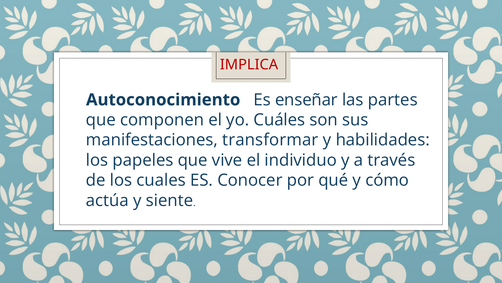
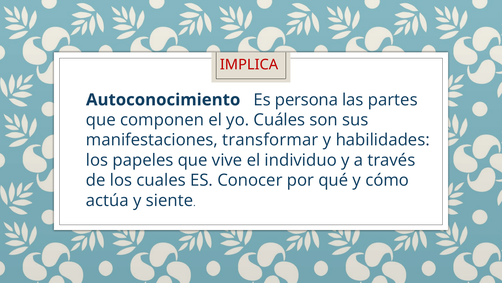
enseñar: enseñar -> persona
